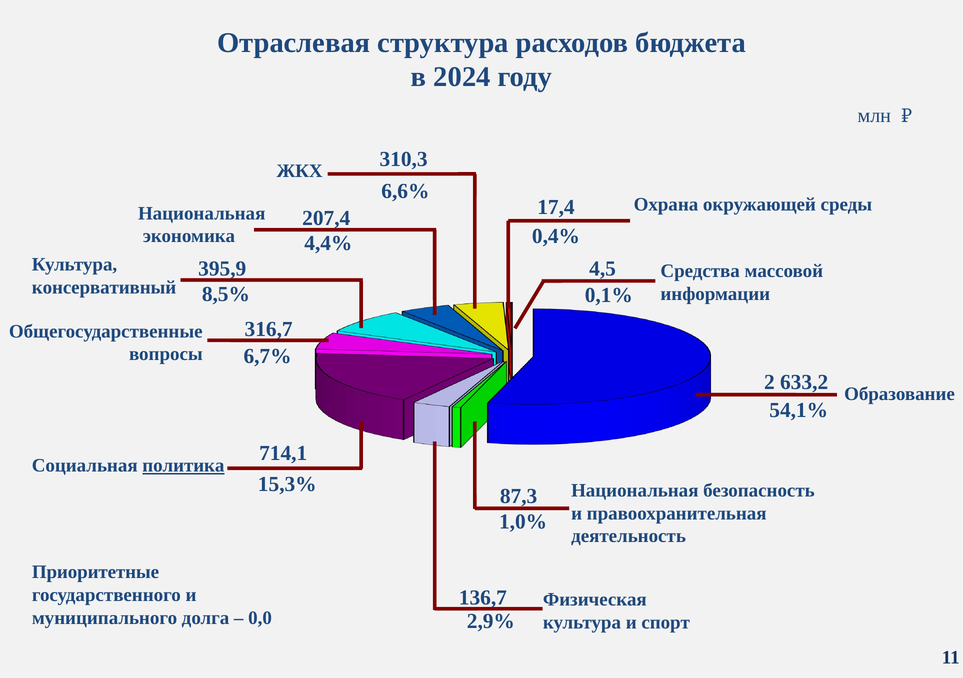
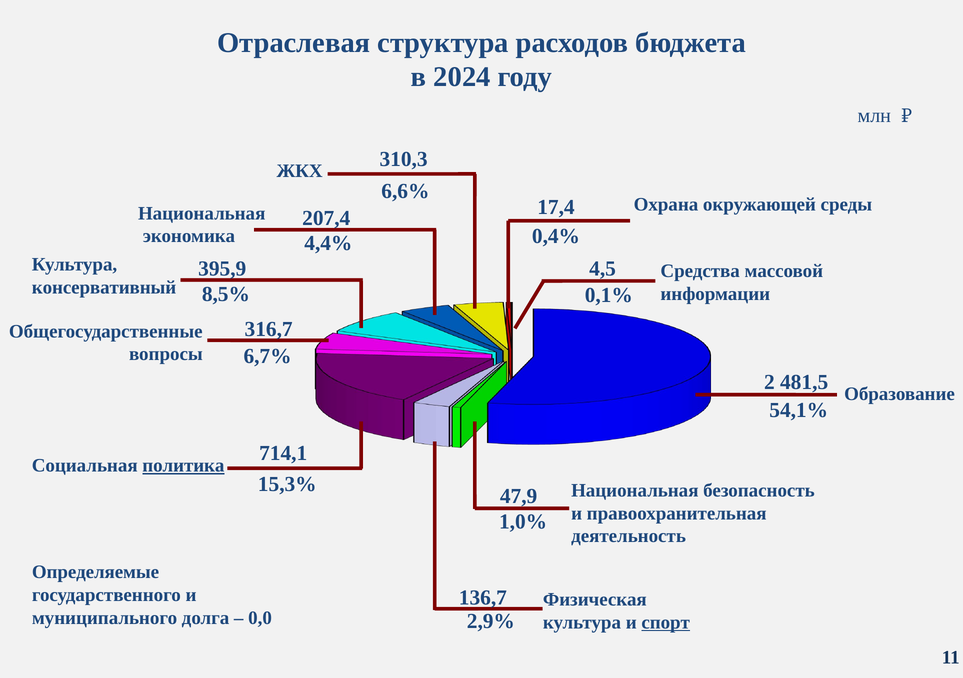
633,2: 633,2 -> 481,5
87,3: 87,3 -> 47,9
Приоритетные: Приоритетные -> Определяемые
спорт underline: none -> present
